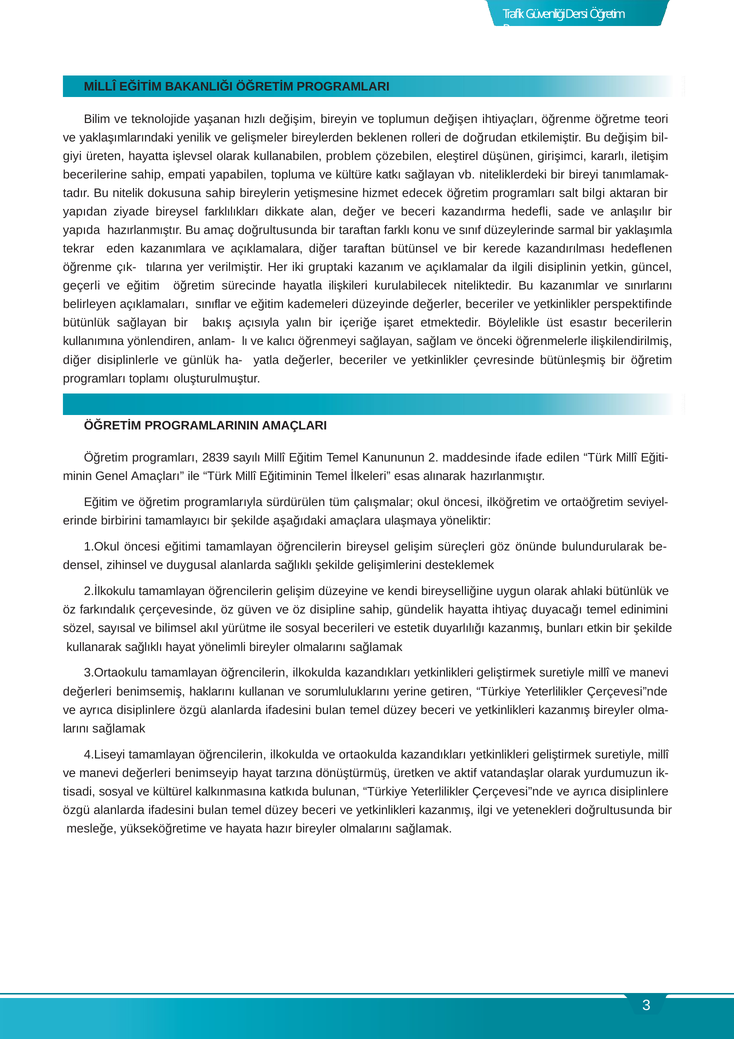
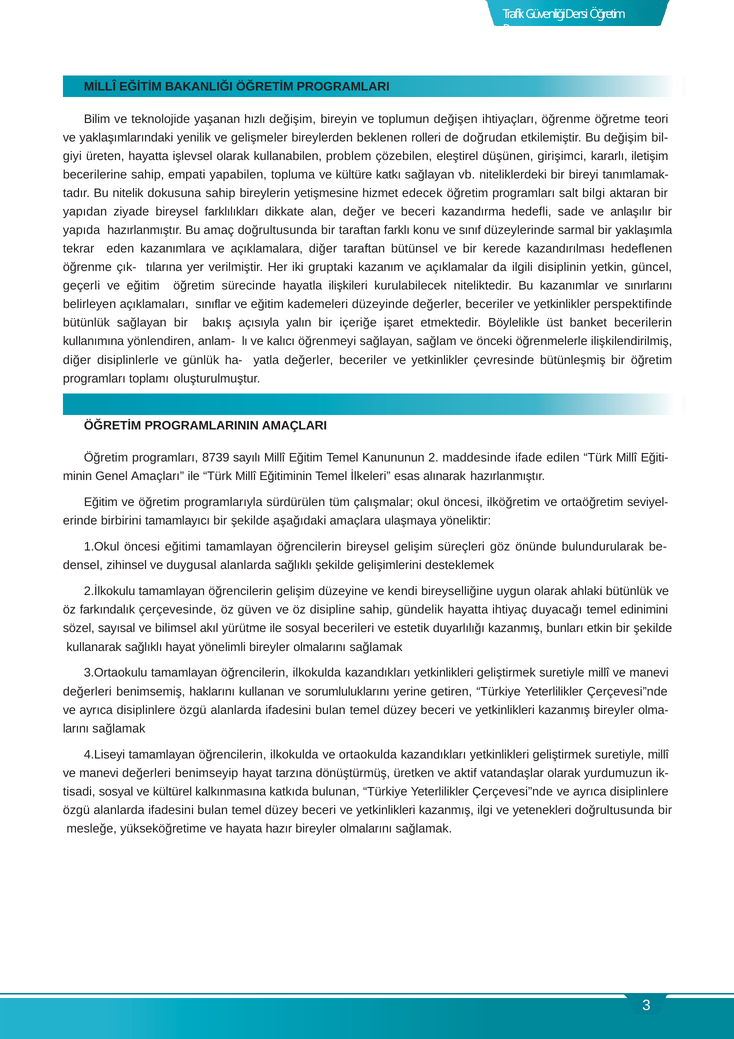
esastır: esastır -> banket
2839: 2839 -> 8739
